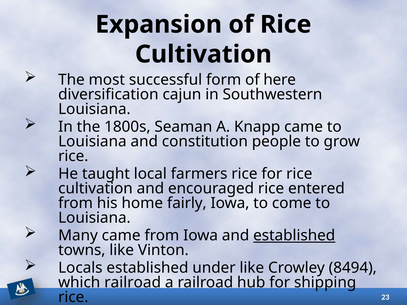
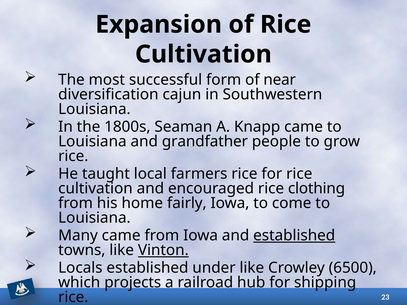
here: here -> near
constitution: constitution -> grandfather
entered: entered -> clothing
Vinton underline: none -> present
8494: 8494 -> 6500
which railroad: railroad -> projects
